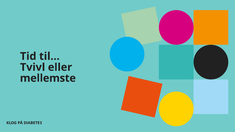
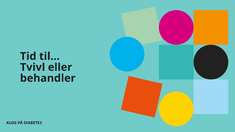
mellemste: mellemste -> behandler
